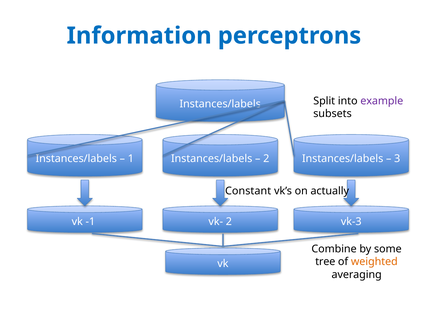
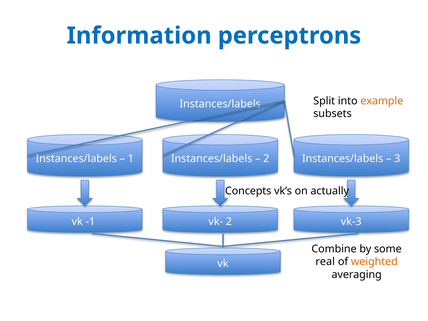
example colour: purple -> orange
Constant: Constant -> Concepts
tree: tree -> real
